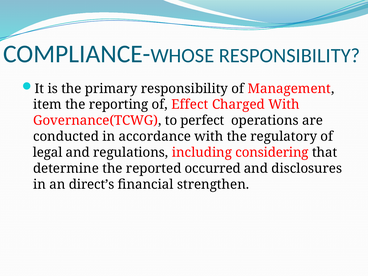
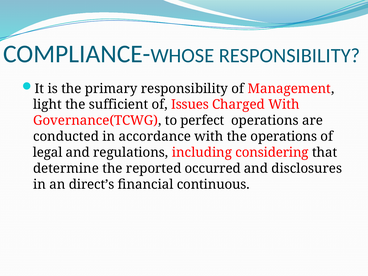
item: item -> light
reporting: reporting -> sufficient
Effect: Effect -> Issues
the regulatory: regulatory -> operations
strengthen: strengthen -> continuous
